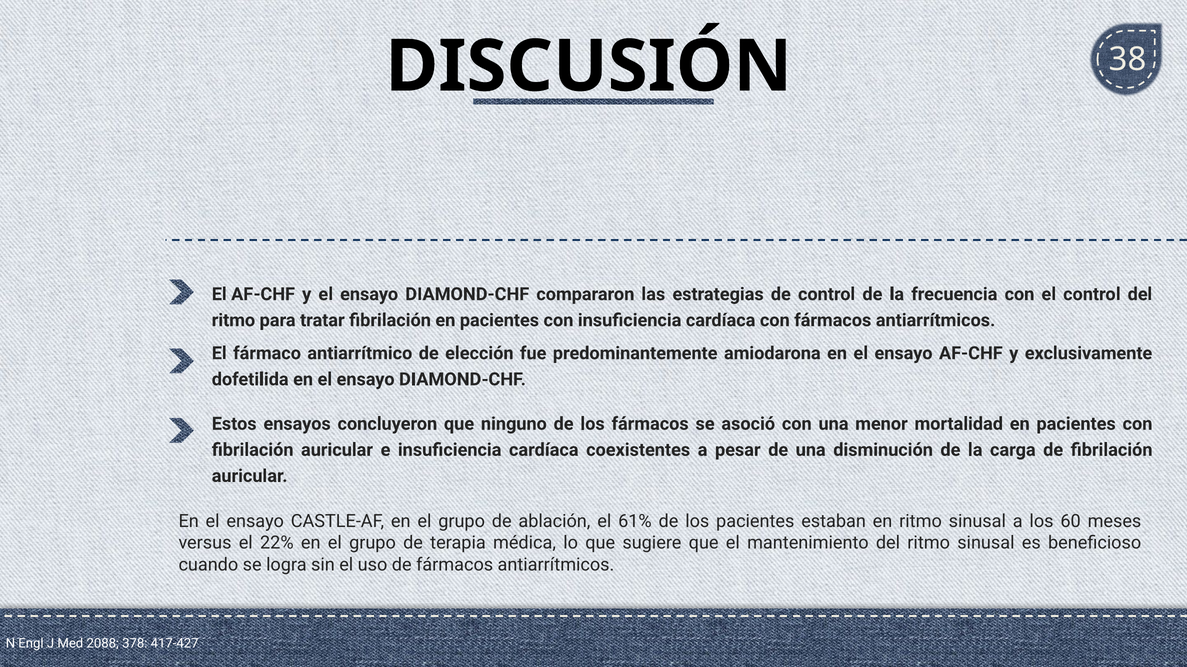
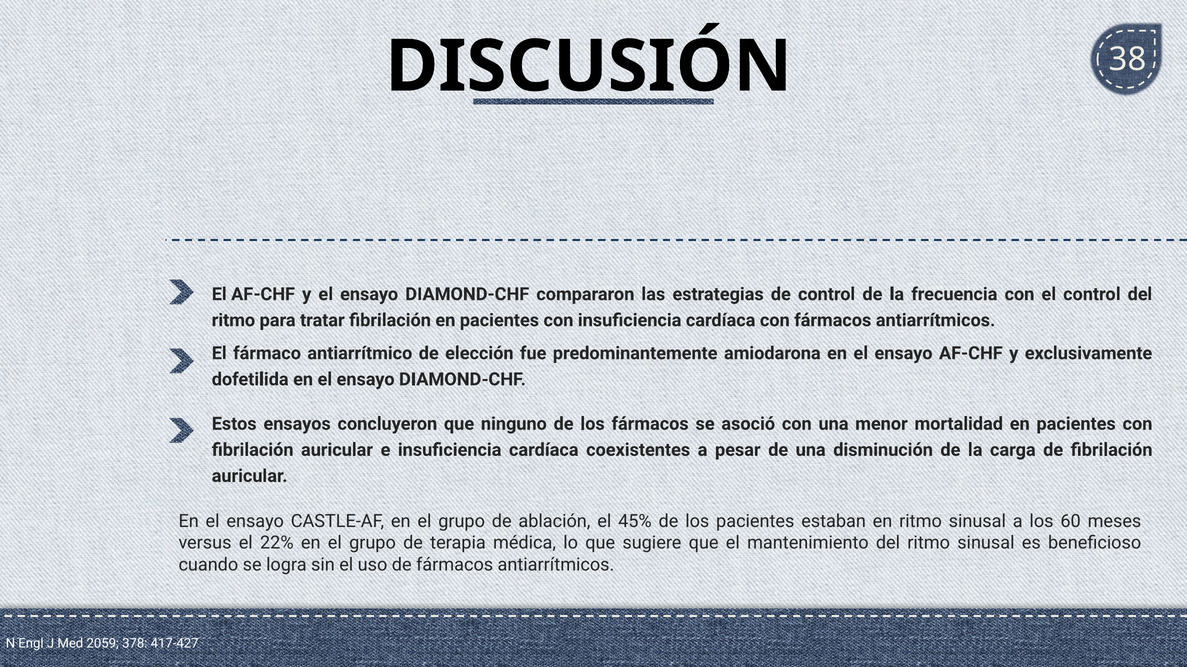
61%: 61% -> 45%
2088: 2088 -> 2059
